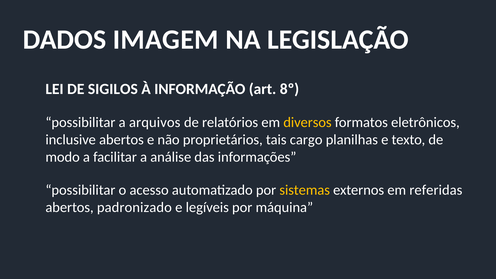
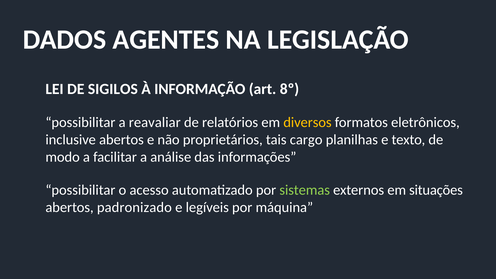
IMAGEM: IMAGEM -> AGENTES
arquivos: arquivos -> reavaliar
sistemas colour: yellow -> light green
referidas: referidas -> situações
